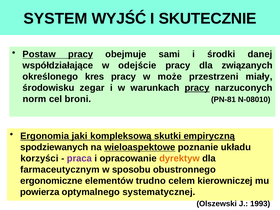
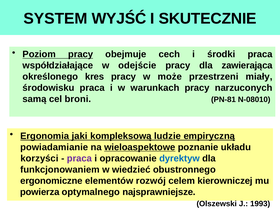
Postaw: Postaw -> Poziom
sami: sami -> cech
środki danej: danej -> praca
związanych: związanych -> zawierająca
środowisku zegar: zegar -> praca
pracy at (197, 88) underline: present -> none
norm: norm -> samą
skutki: skutki -> ludzie
spodziewanych: spodziewanych -> powiadamianie
dyrektyw colour: orange -> blue
farmaceutycznym: farmaceutycznym -> funkcjonowaniem
sposobu: sposobu -> wiedzieć
trudno: trudno -> rozwój
systematycznej: systematycznej -> najsprawniejsze
